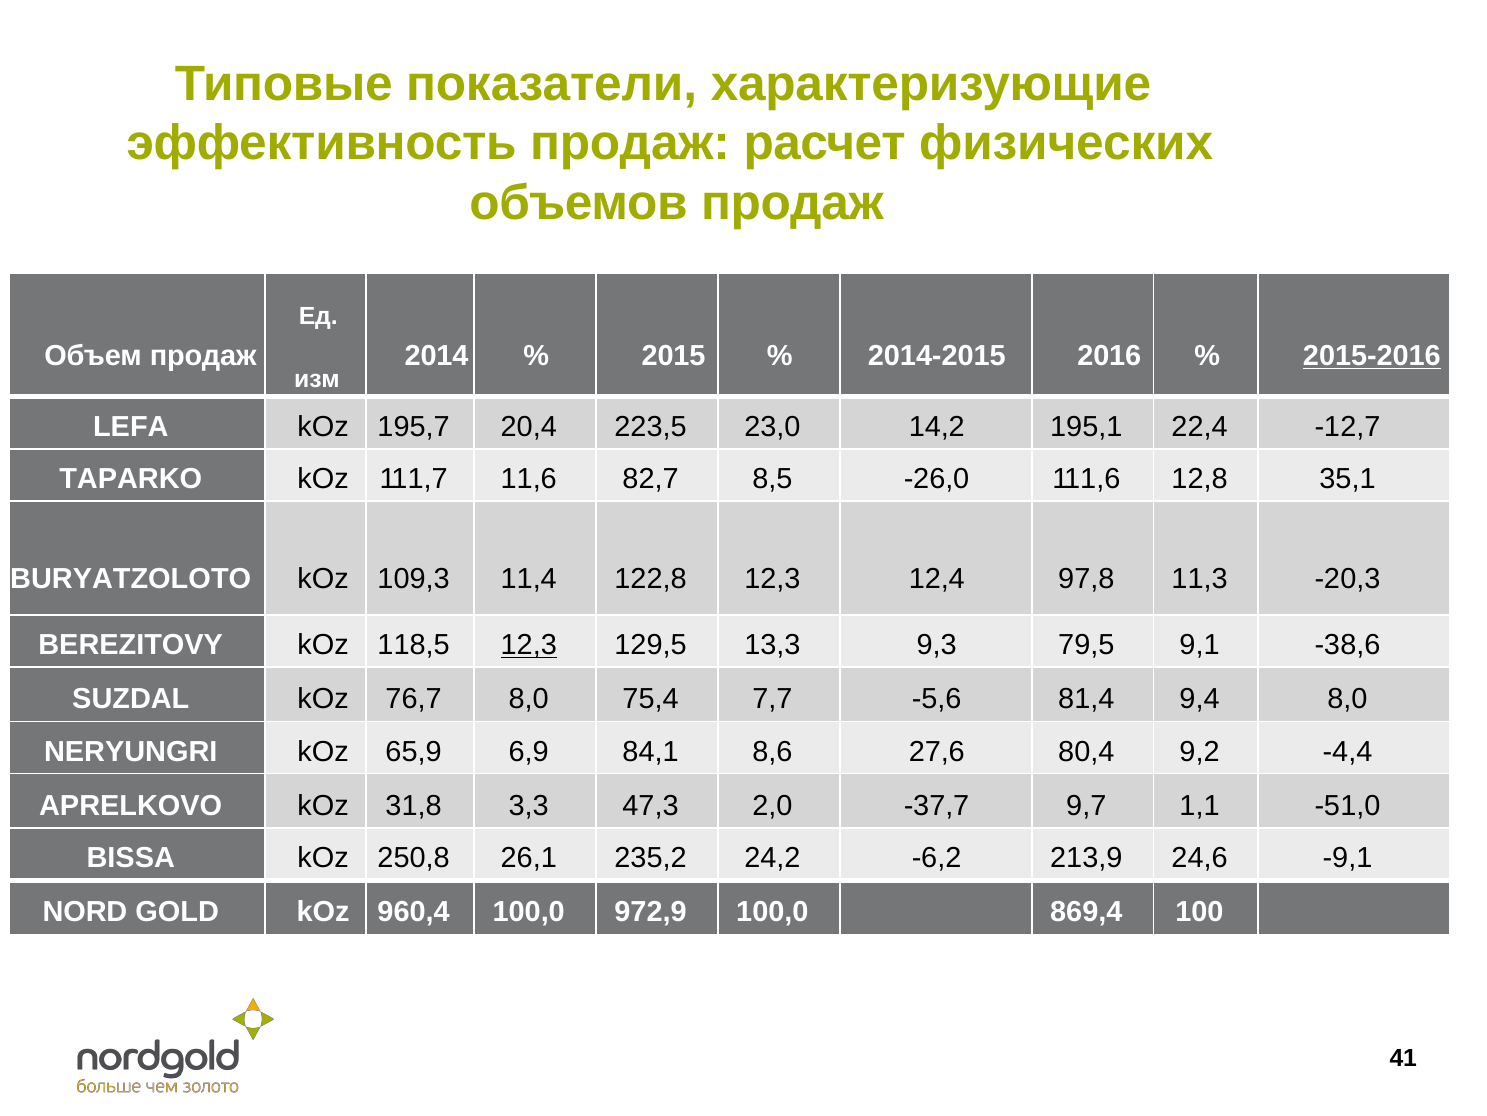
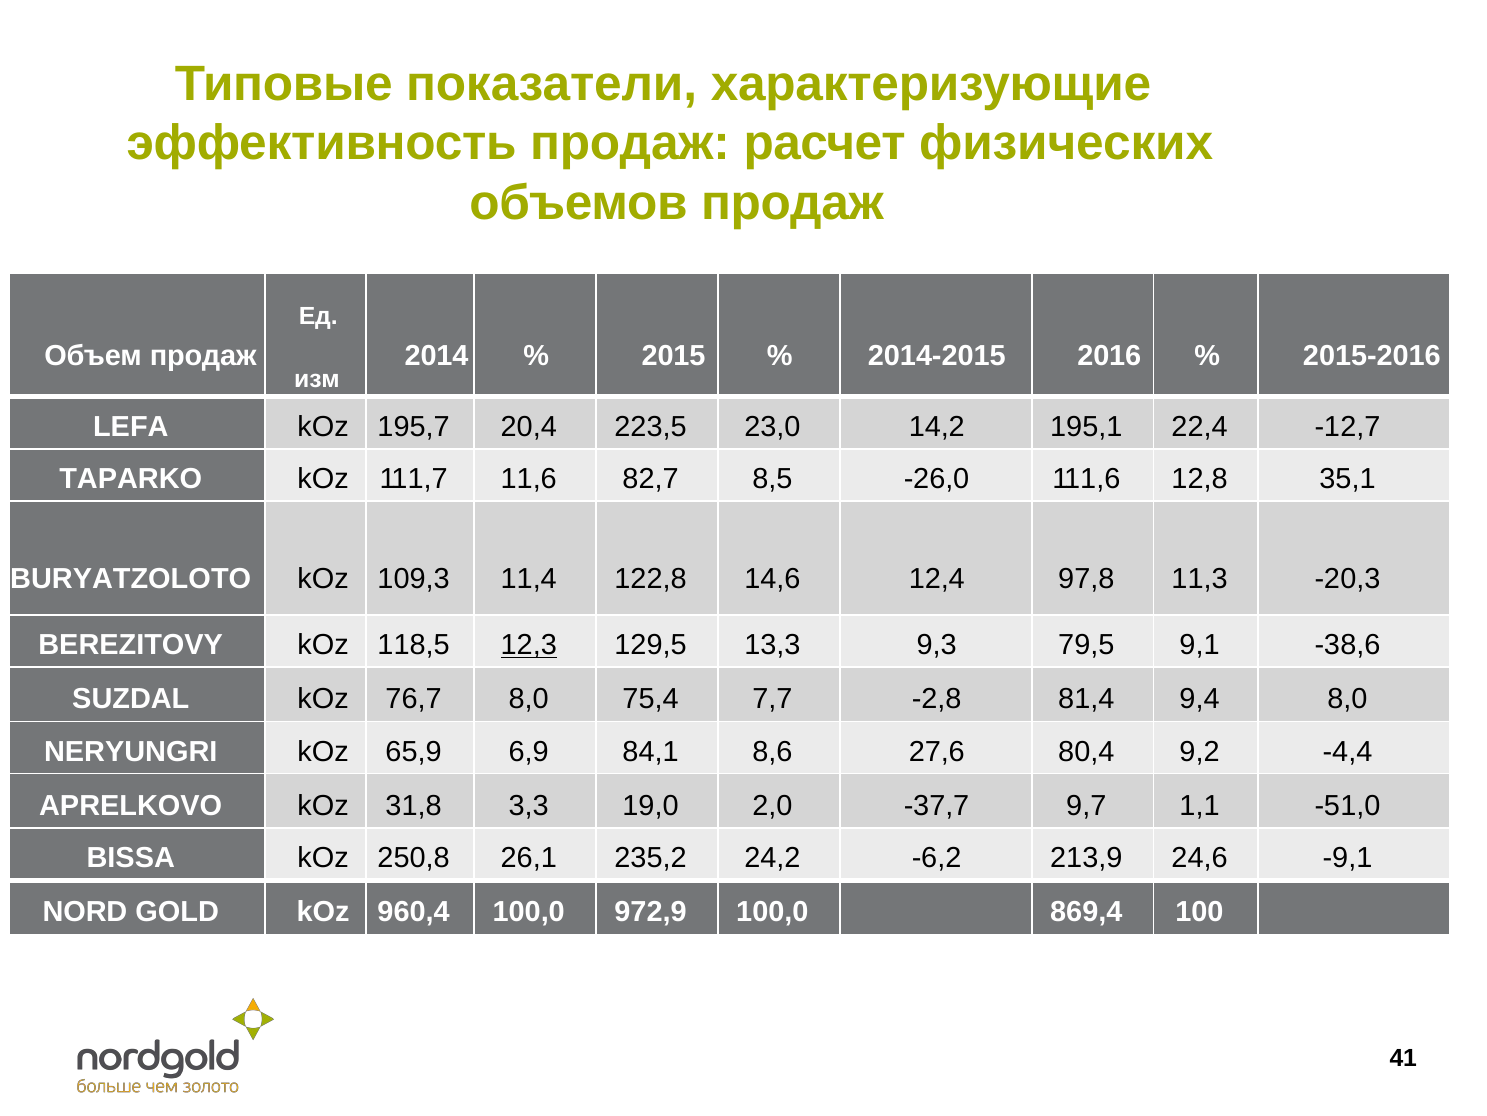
2015-2016 underline: present -> none
122,8 12,3: 12,3 -> 14,6
-5,6: -5,6 -> -2,8
47,3: 47,3 -> 19,0
